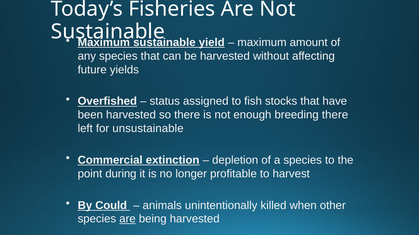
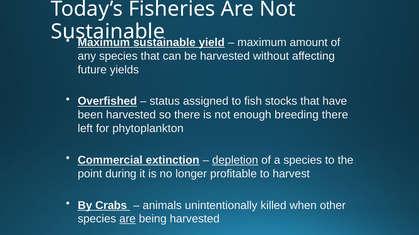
unsustainable: unsustainable -> phytoplankton
depletion underline: none -> present
Could: Could -> Crabs
